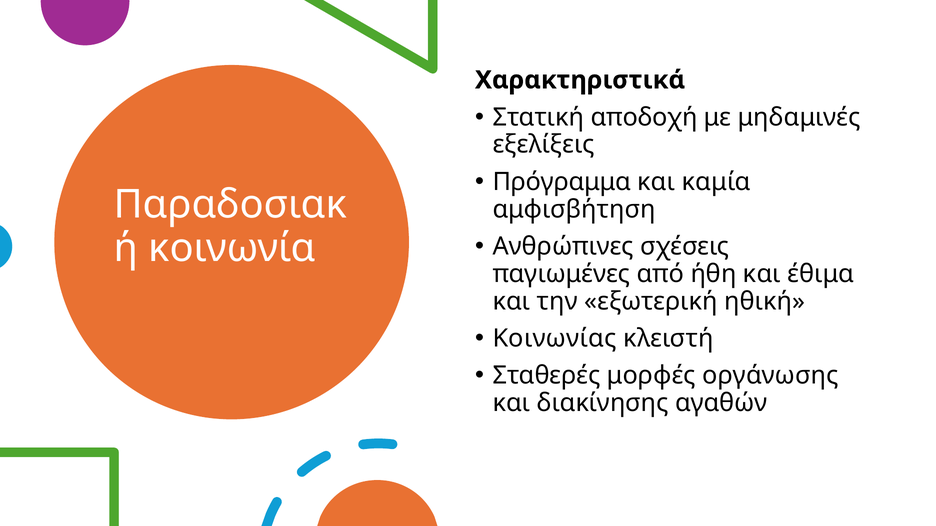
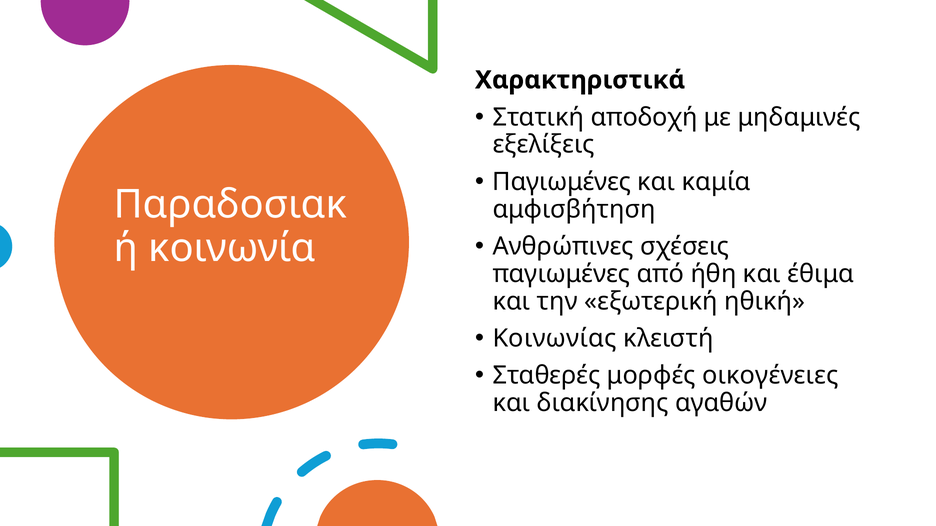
Πρόγραμμα at (562, 182): Πρόγραμμα -> Παγιωμένες
οργάνωσης: οργάνωσης -> οικογένειες
